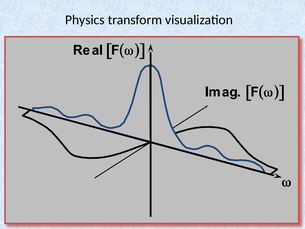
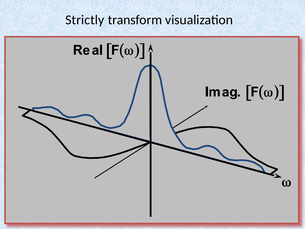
Physics: Physics -> Strictly
